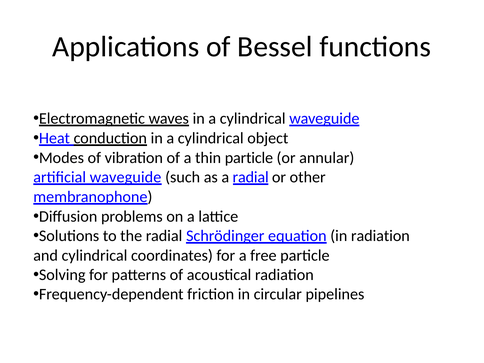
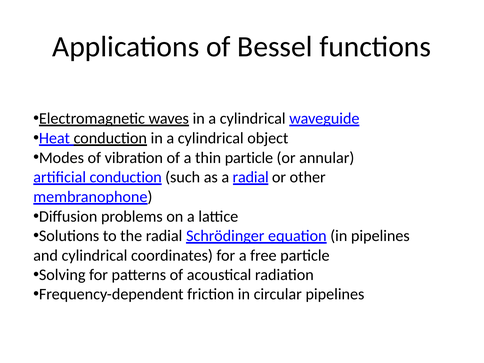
artificial waveguide: waveguide -> conduction
in radiation: radiation -> pipelines
